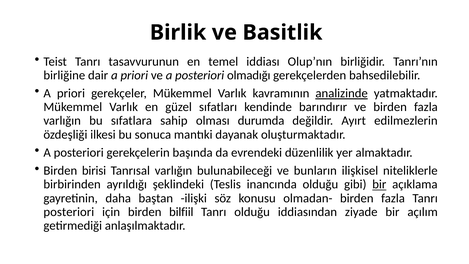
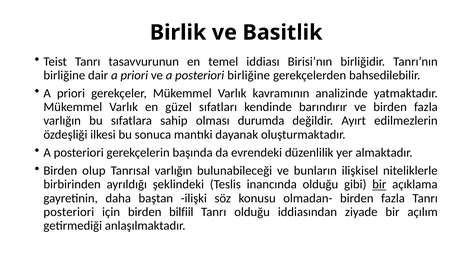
Olup’nın: Olup’nın -> Birisi’nın
posteriori olmadığı: olmadığı -> birliğine
analizinde underline: present -> none
birisi: birisi -> olup
